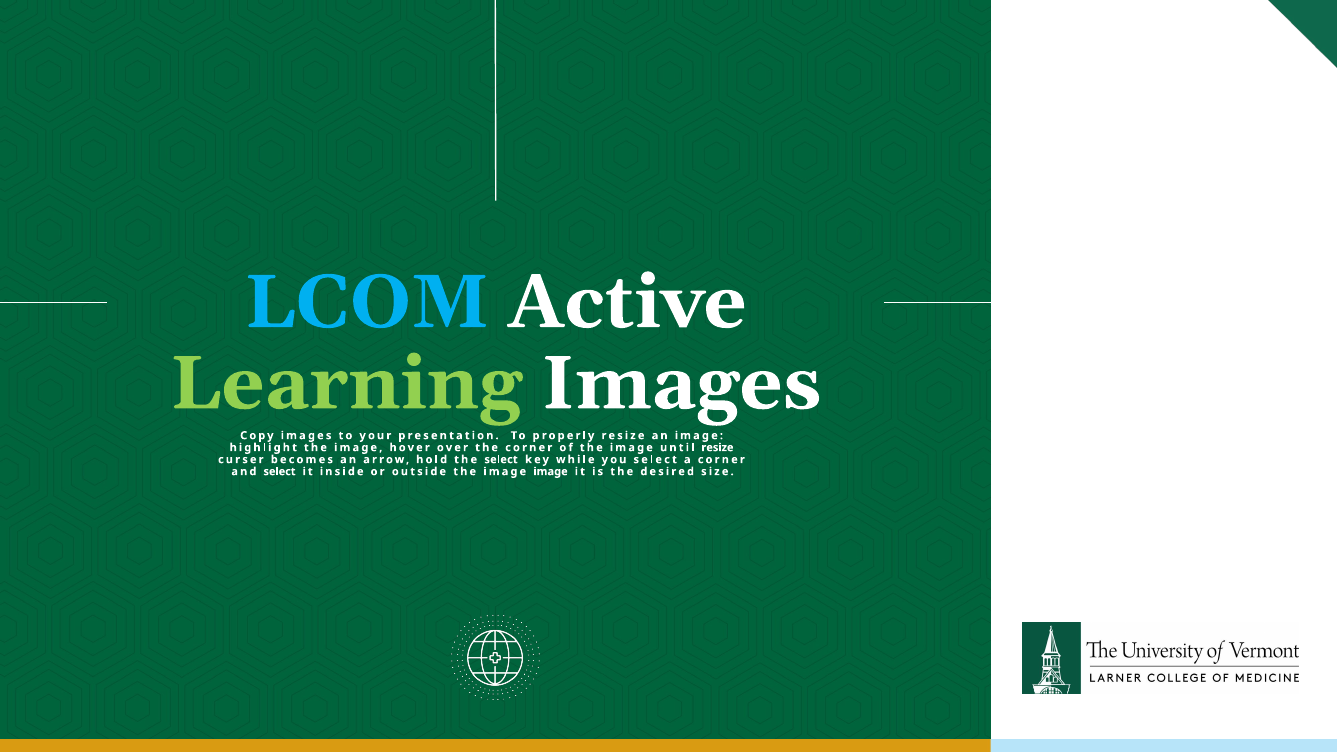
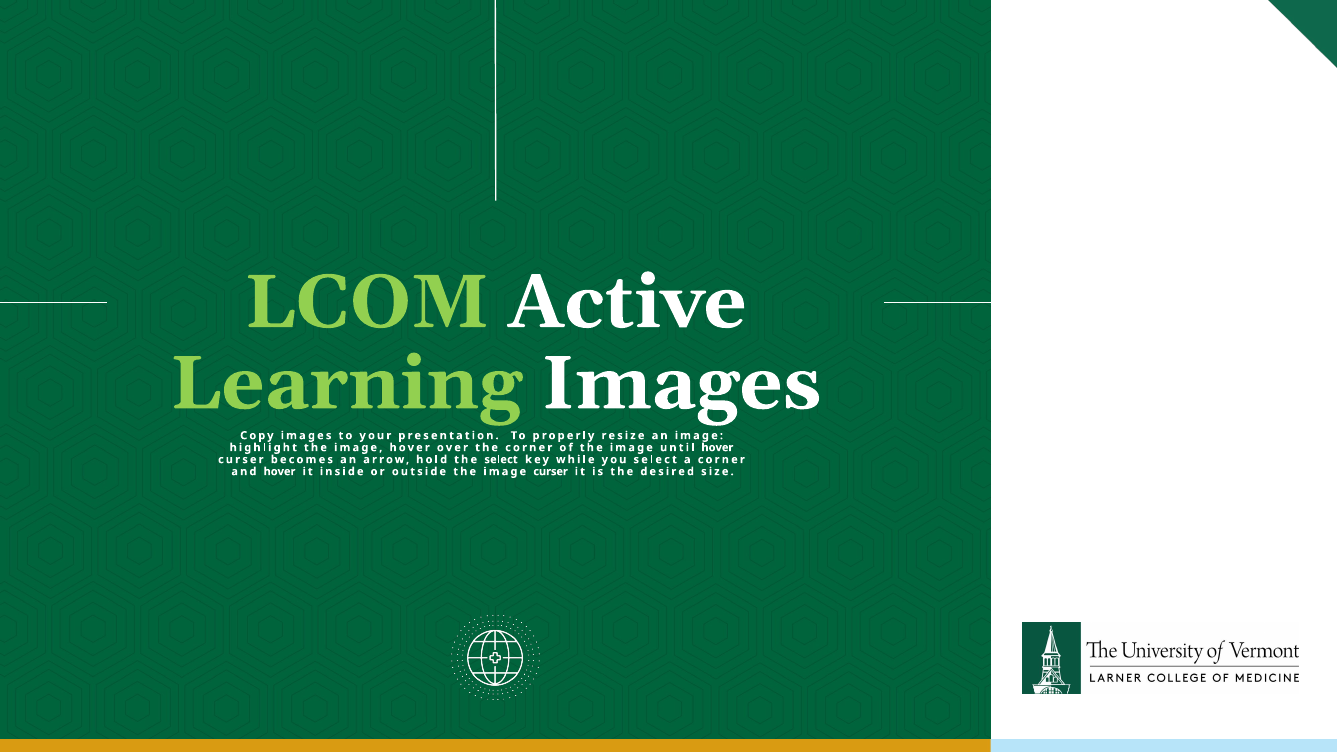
LCOM colour: light blue -> light green
until resize: resize -> hover
and select: select -> hover
image image: image -> curser
